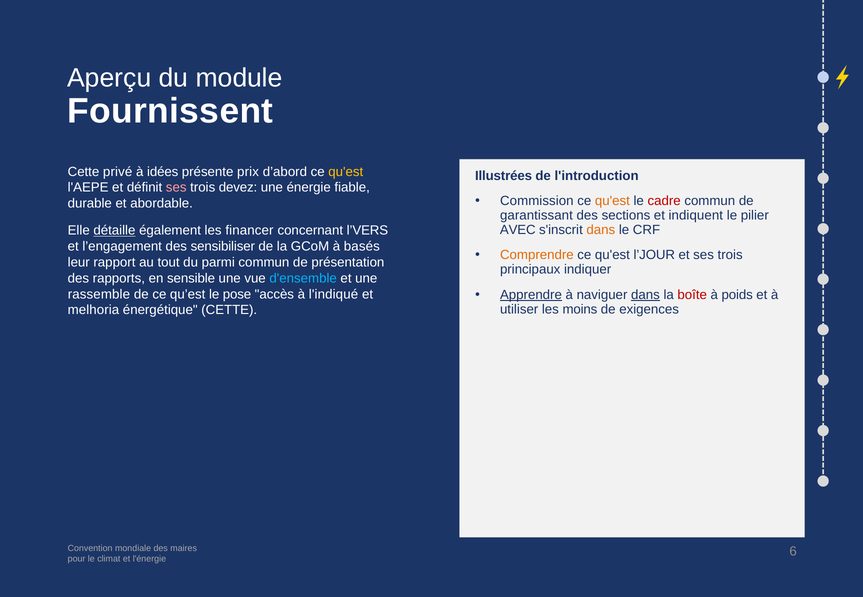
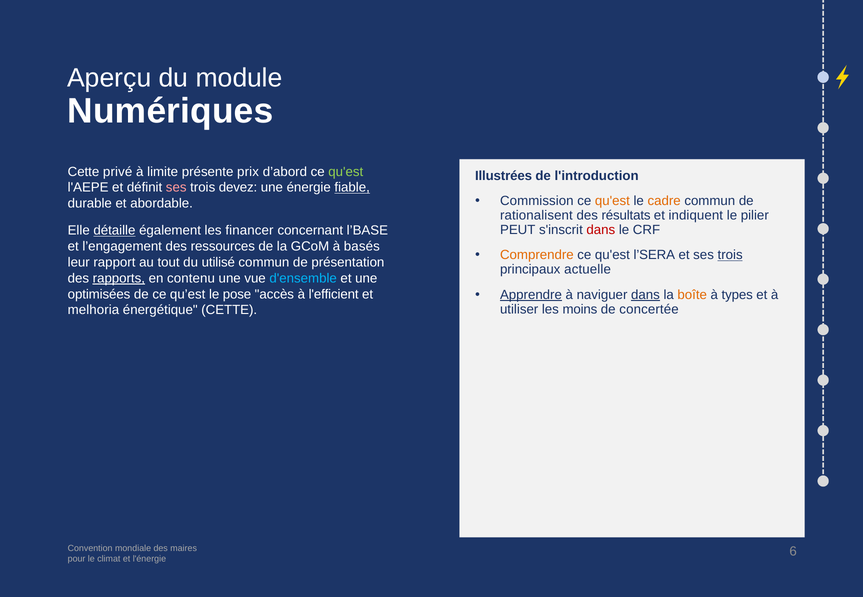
Fournissent: Fournissent -> Numériques
idées: idées -> limite
qu'est at (346, 172) colour: yellow -> light green
fiable underline: none -> present
cadre colour: red -> orange
garantissant: garantissant -> rationalisent
sections: sections -> résultats
AVEC: AVEC -> PEUT
dans at (601, 230) colour: orange -> red
l’VERS: l’VERS -> l’BASE
sensibiliser: sensibiliser -> ressources
l’JOUR: l’JOUR -> l’SERA
trois at (730, 255) underline: none -> present
parmi: parmi -> utilisé
indiquer: indiquer -> actuelle
rapports underline: none -> present
sensible: sensible -> contenu
rassemble: rassemble -> optimisées
l'indiqué: l'indiqué -> l'efficient
boîte colour: red -> orange
poids: poids -> types
exigences: exigences -> concertée
